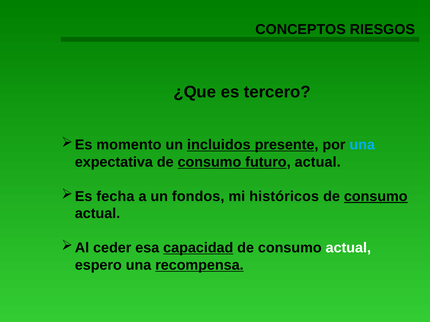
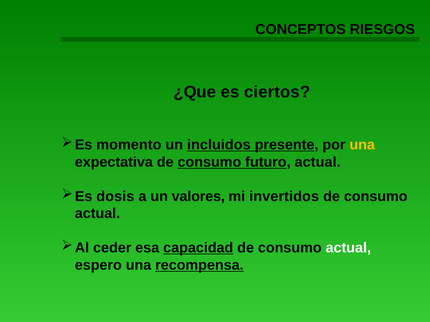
tercero: tercero -> ciertos
una at (362, 145) colour: light blue -> yellow
fecha: fecha -> dosis
fondos: fondos -> valores
históricos: históricos -> invertidos
consumo at (376, 197) underline: present -> none
